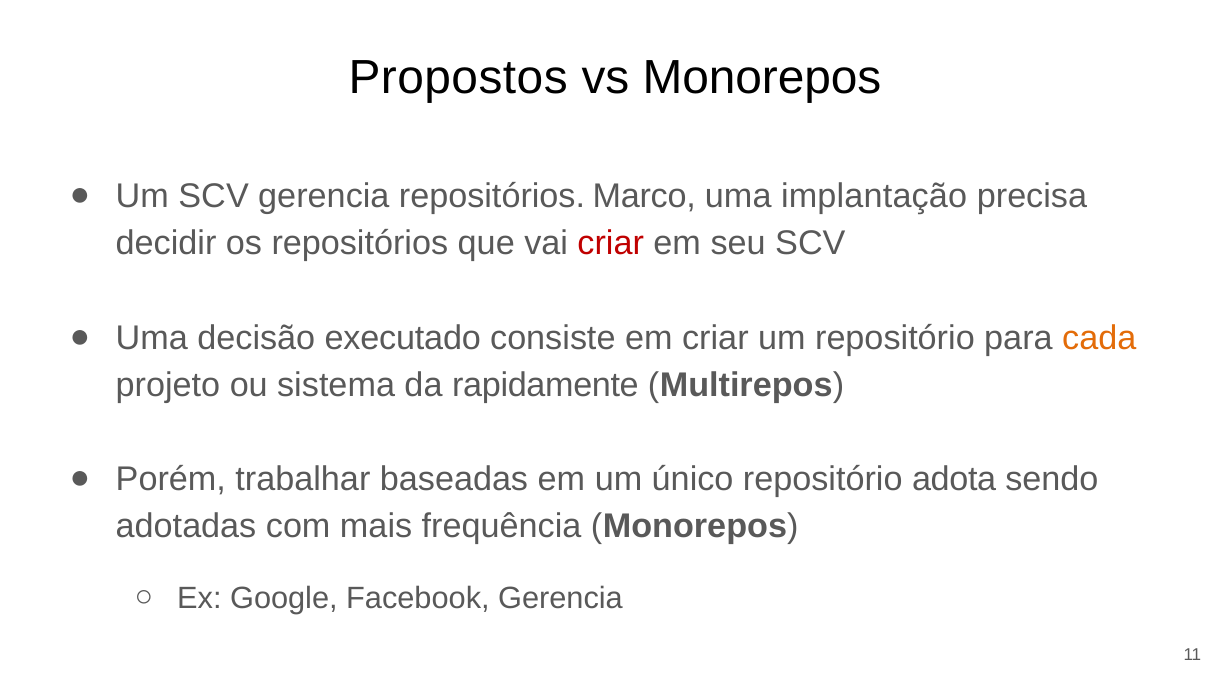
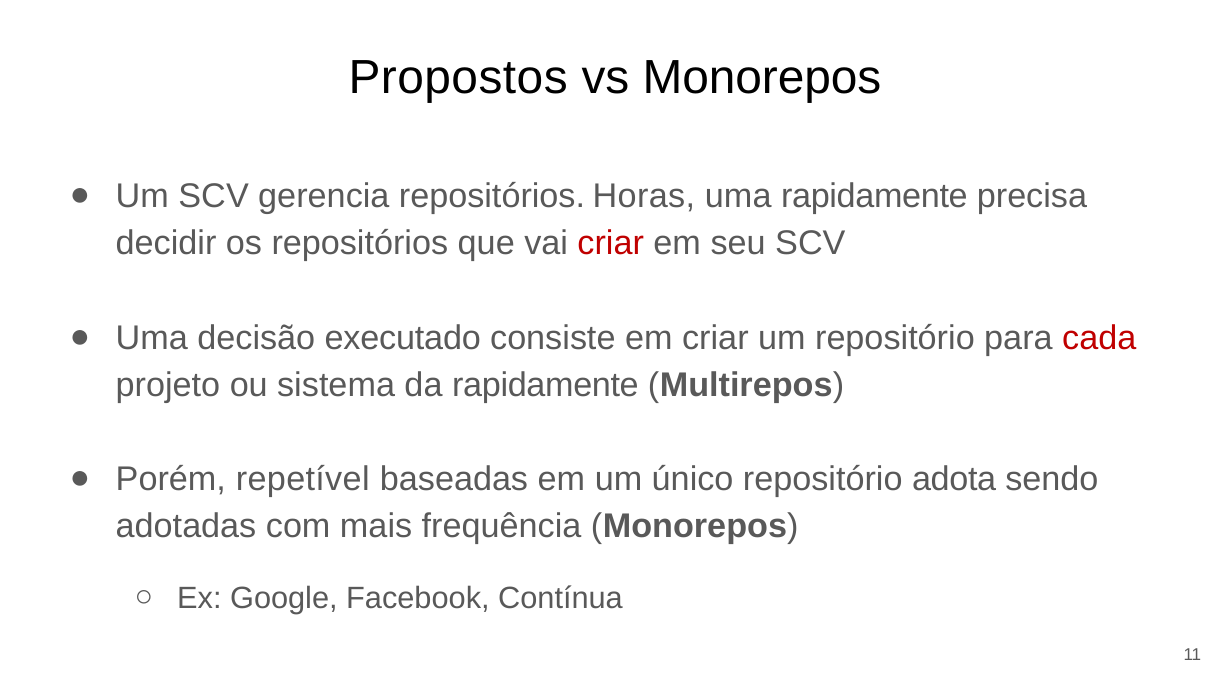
Marco: Marco -> Horas
uma implantação: implantação -> rapidamente
cada colour: orange -> red
trabalhar: trabalhar -> repetível
Facebook Gerencia: Gerencia -> Contínua
